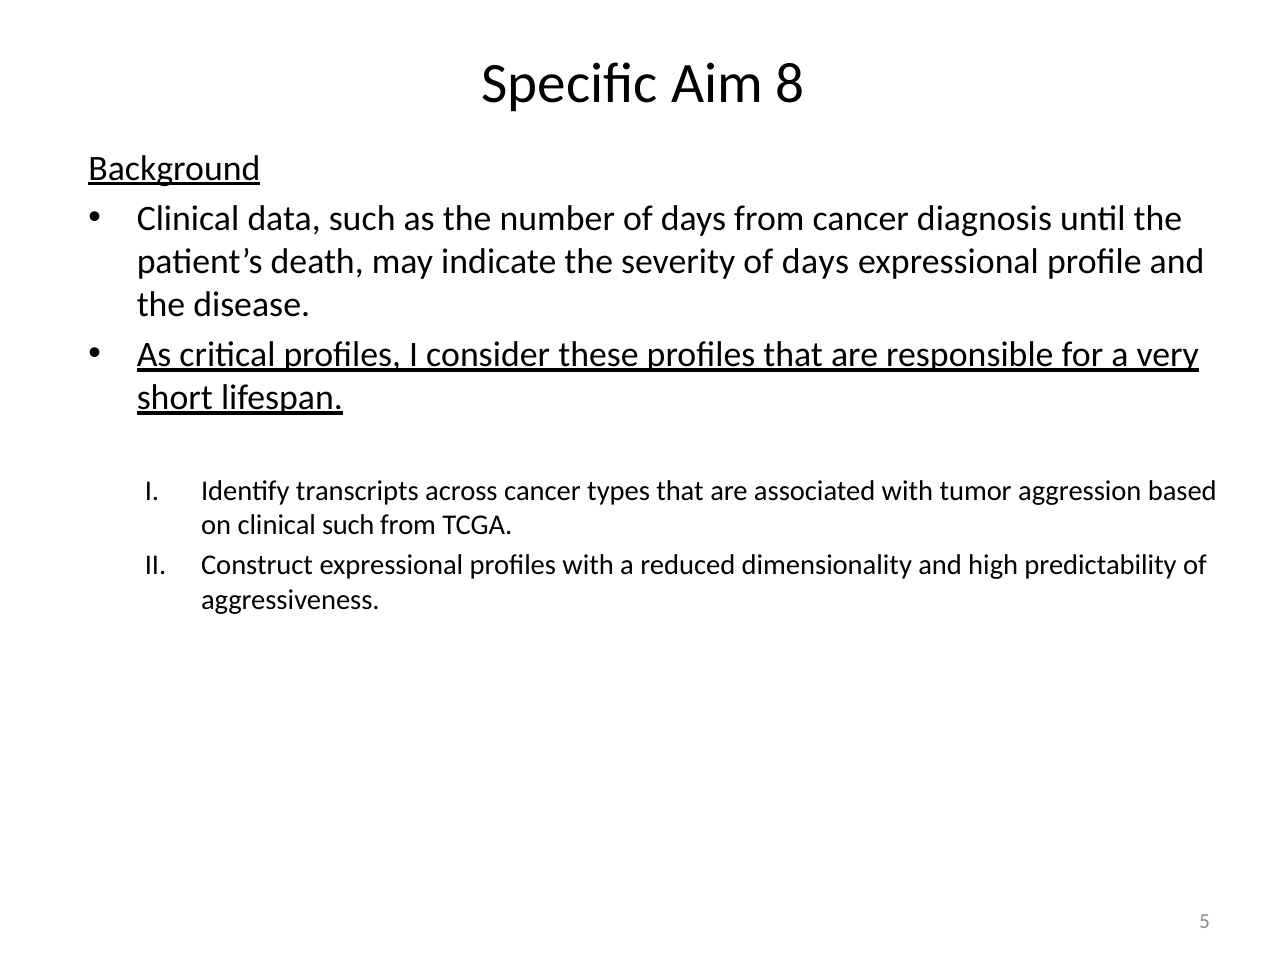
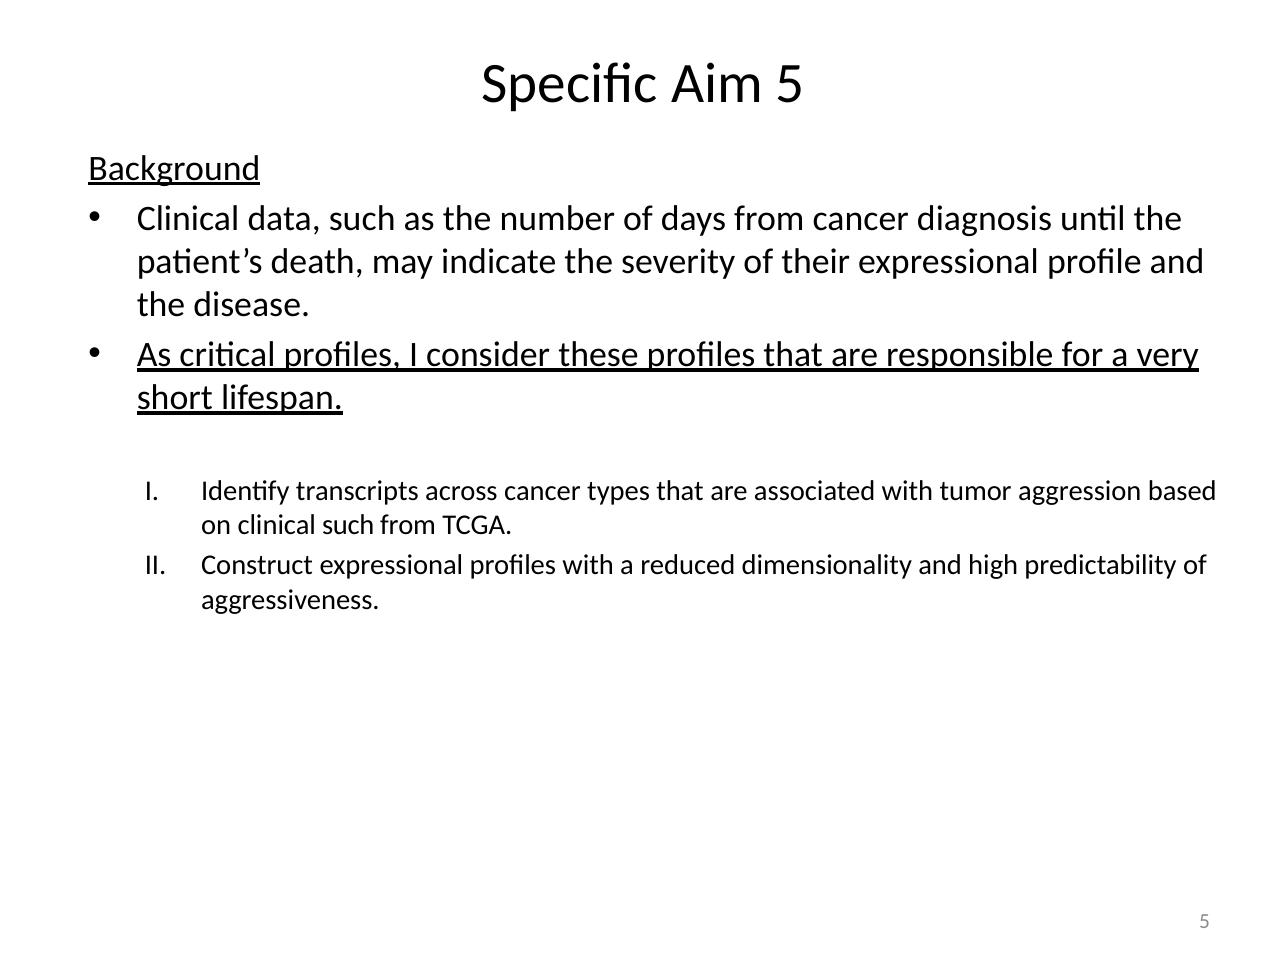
Aim 8: 8 -> 5
severity of days: days -> their
